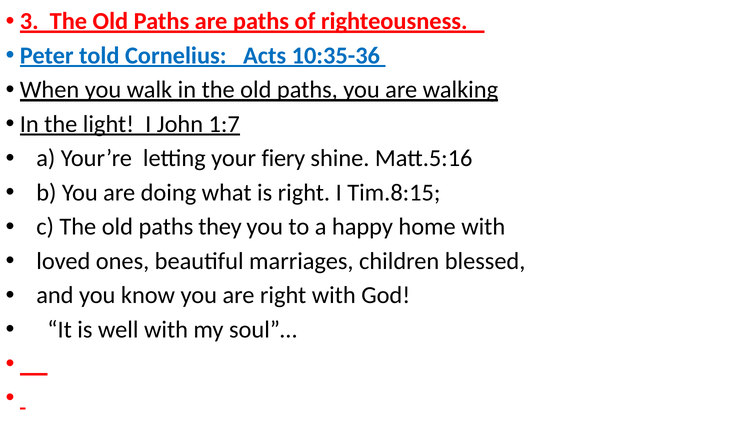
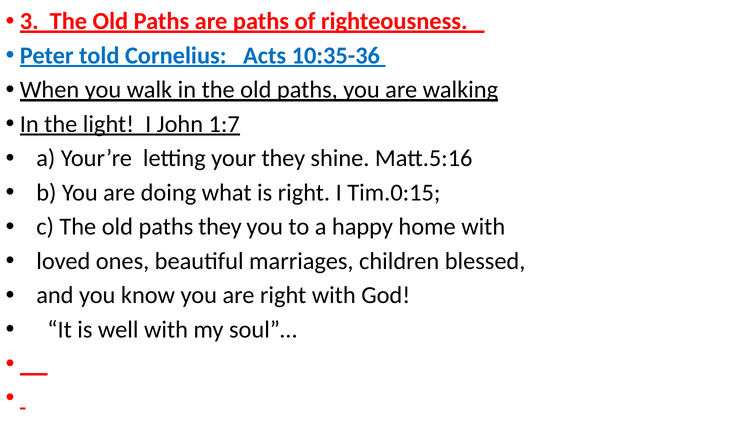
your fiery: fiery -> they
Tim.8:15: Tim.8:15 -> Tim.0:15
